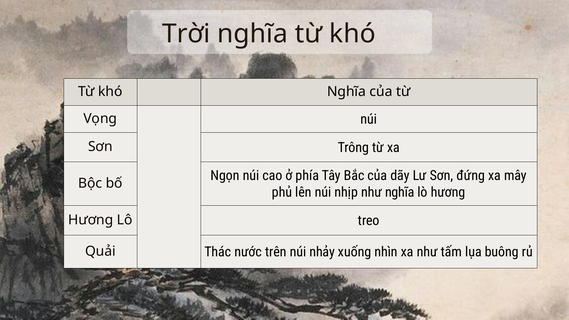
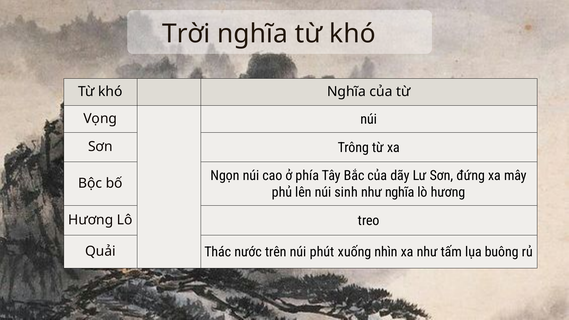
nhịp: nhịp -> sinh
nhảy: nhảy -> phút
